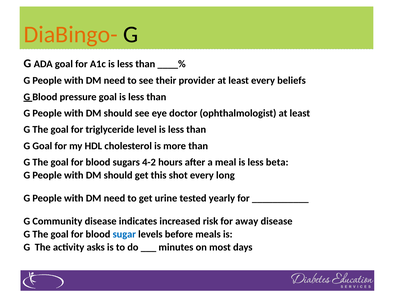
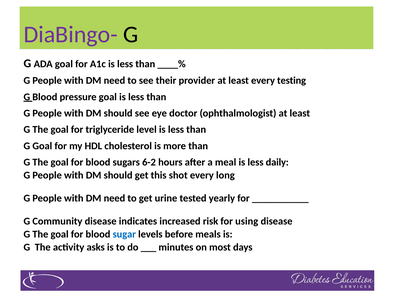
DiaBingo- colour: orange -> purple
beliefs: beliefs -> testing
4-2: 4-2 -> 6-2
beta: beta -> daily
away: away -> using
